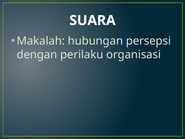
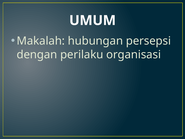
SUARA: SUARA -> UMUM
